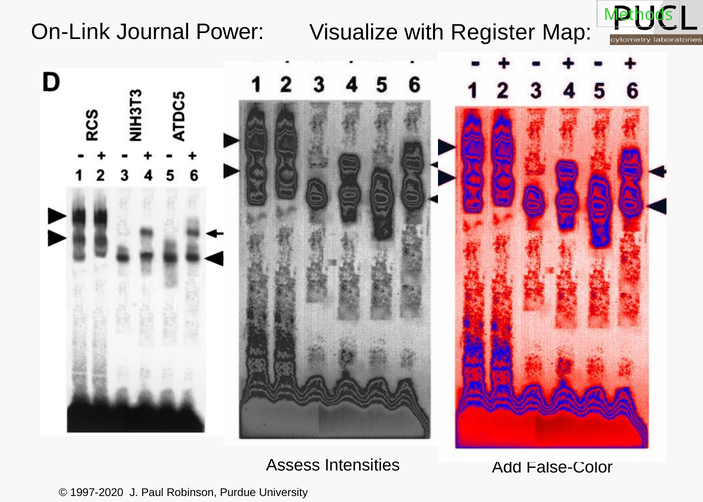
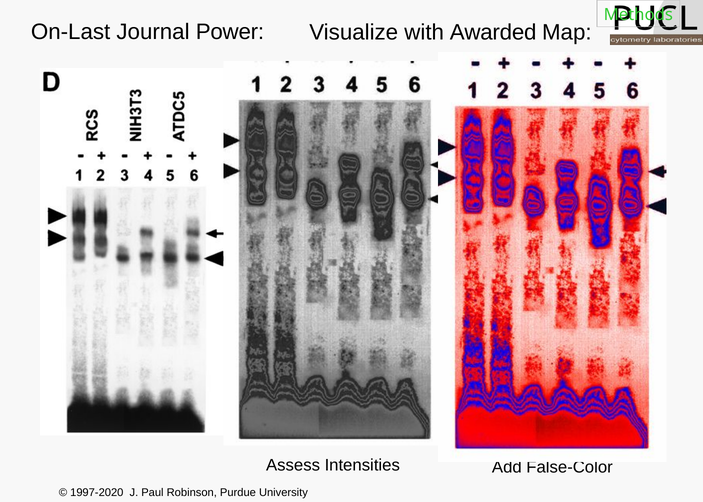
On-Link: On-Link -> On-Last
Register: Register -> Awarded
